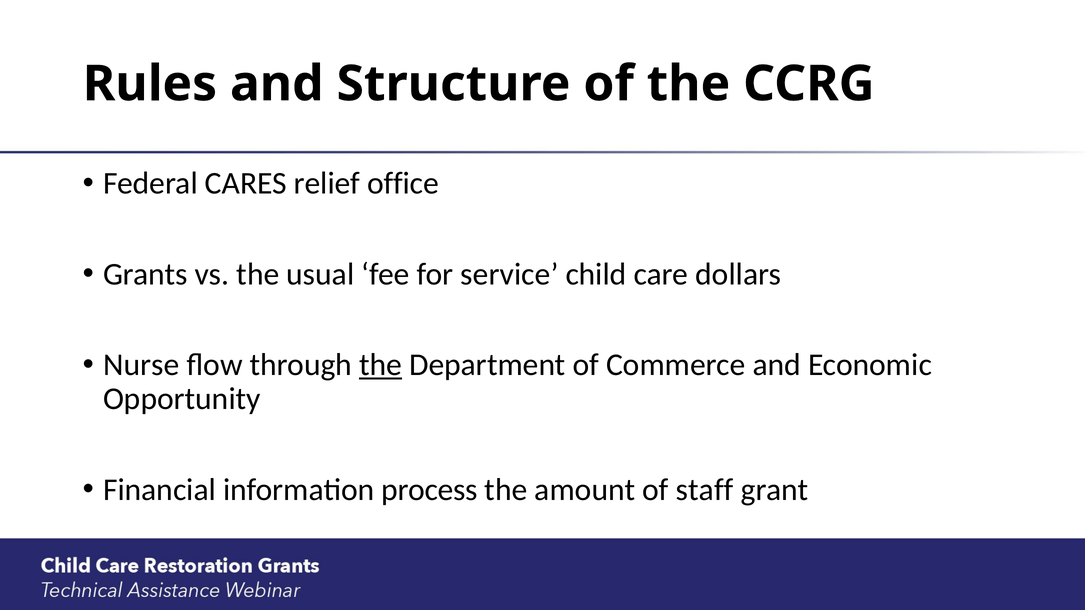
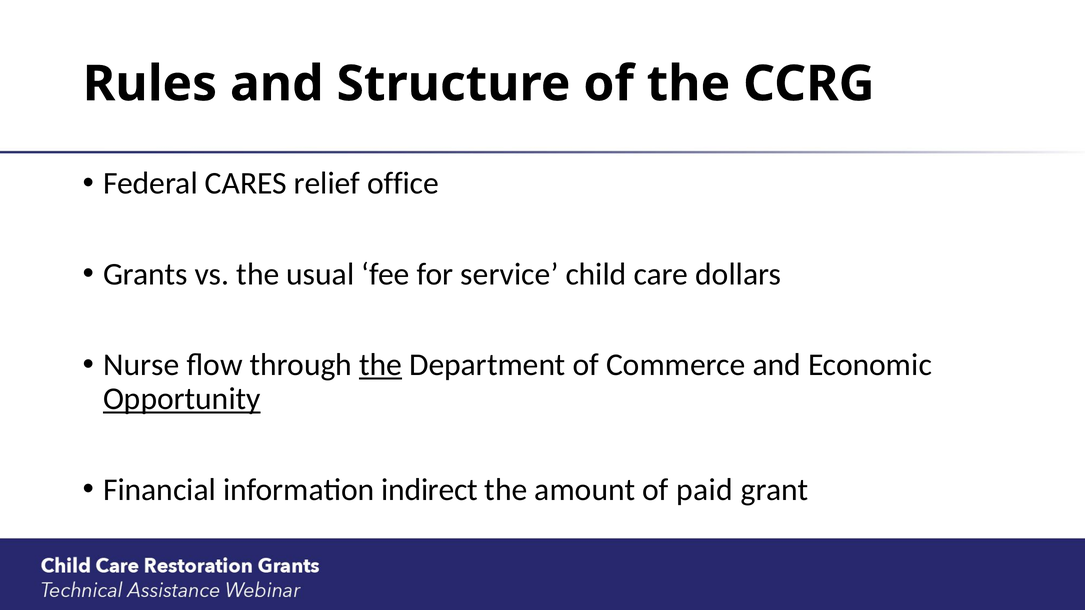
Opportunity underline: none -> present
process: process -> indirect
staff: staff -> paid
